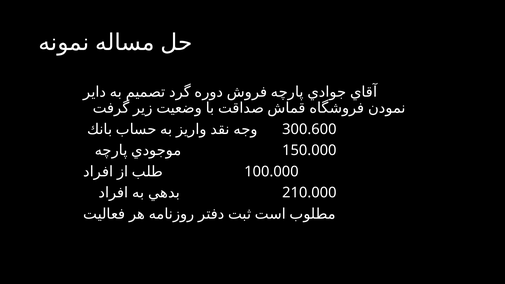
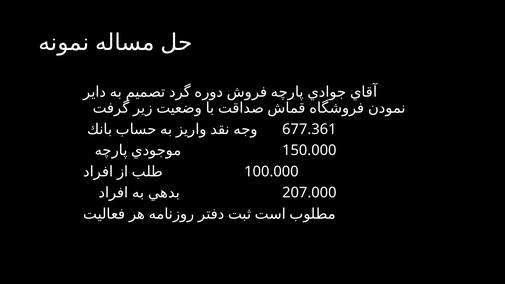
300.600: 300.600 -> 677.361
210.000: 210.000 -> 207.000
